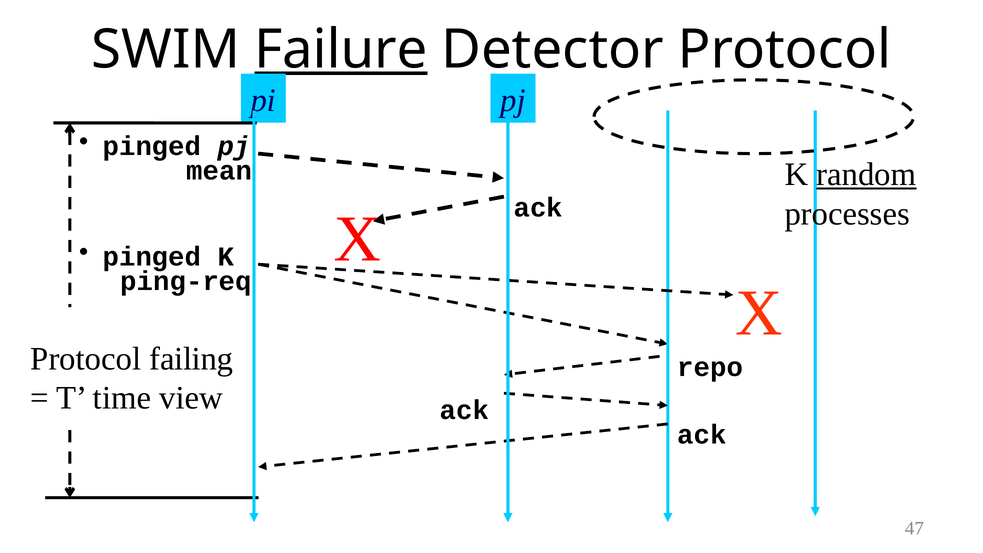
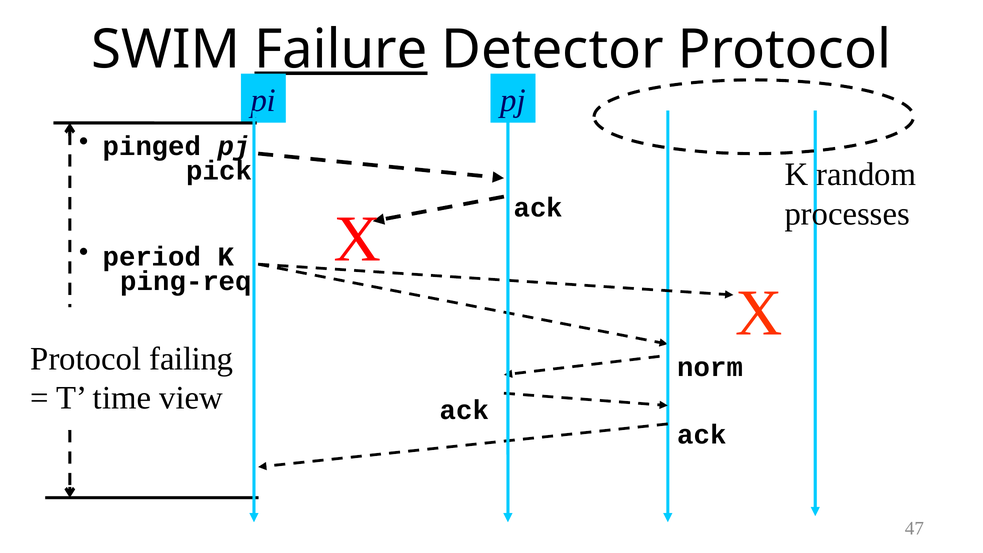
random underline: present -> none
mean: mean -> pick
pinged at (152, 257): pinged -> period
repo: repo -> norm
